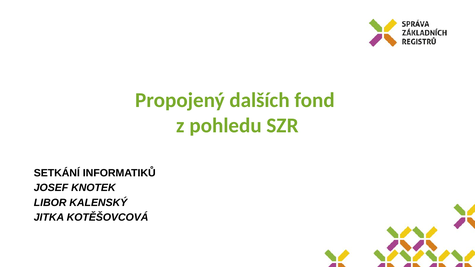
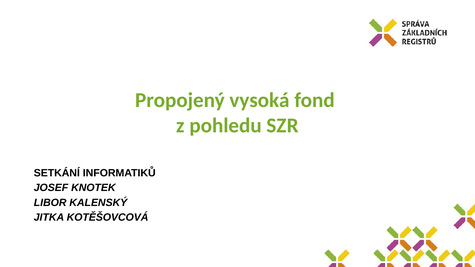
dalších: dalších -> vysoká
